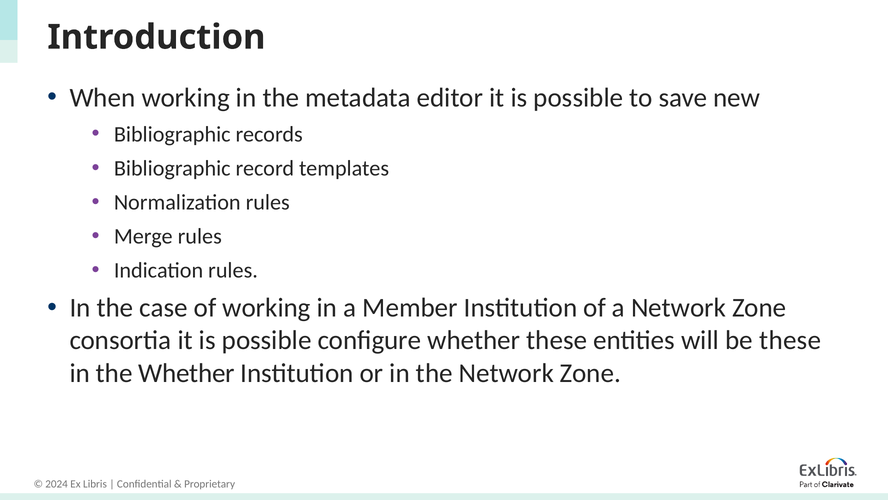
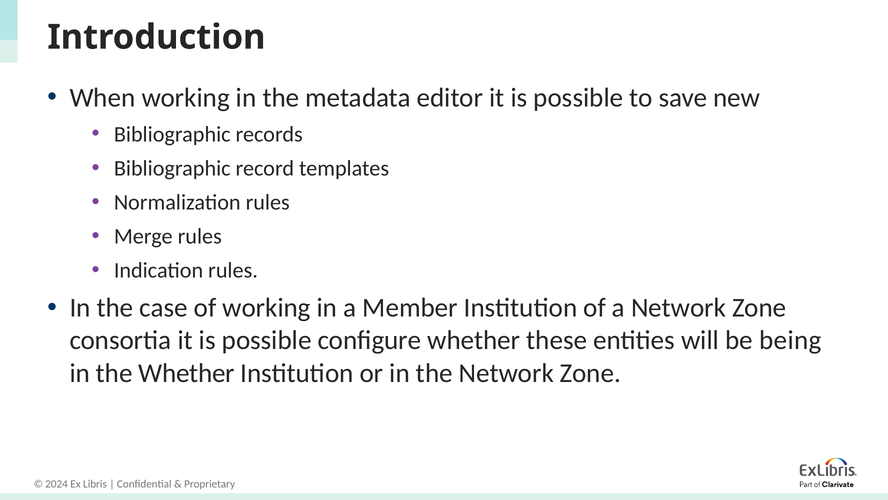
be these: these -> being
